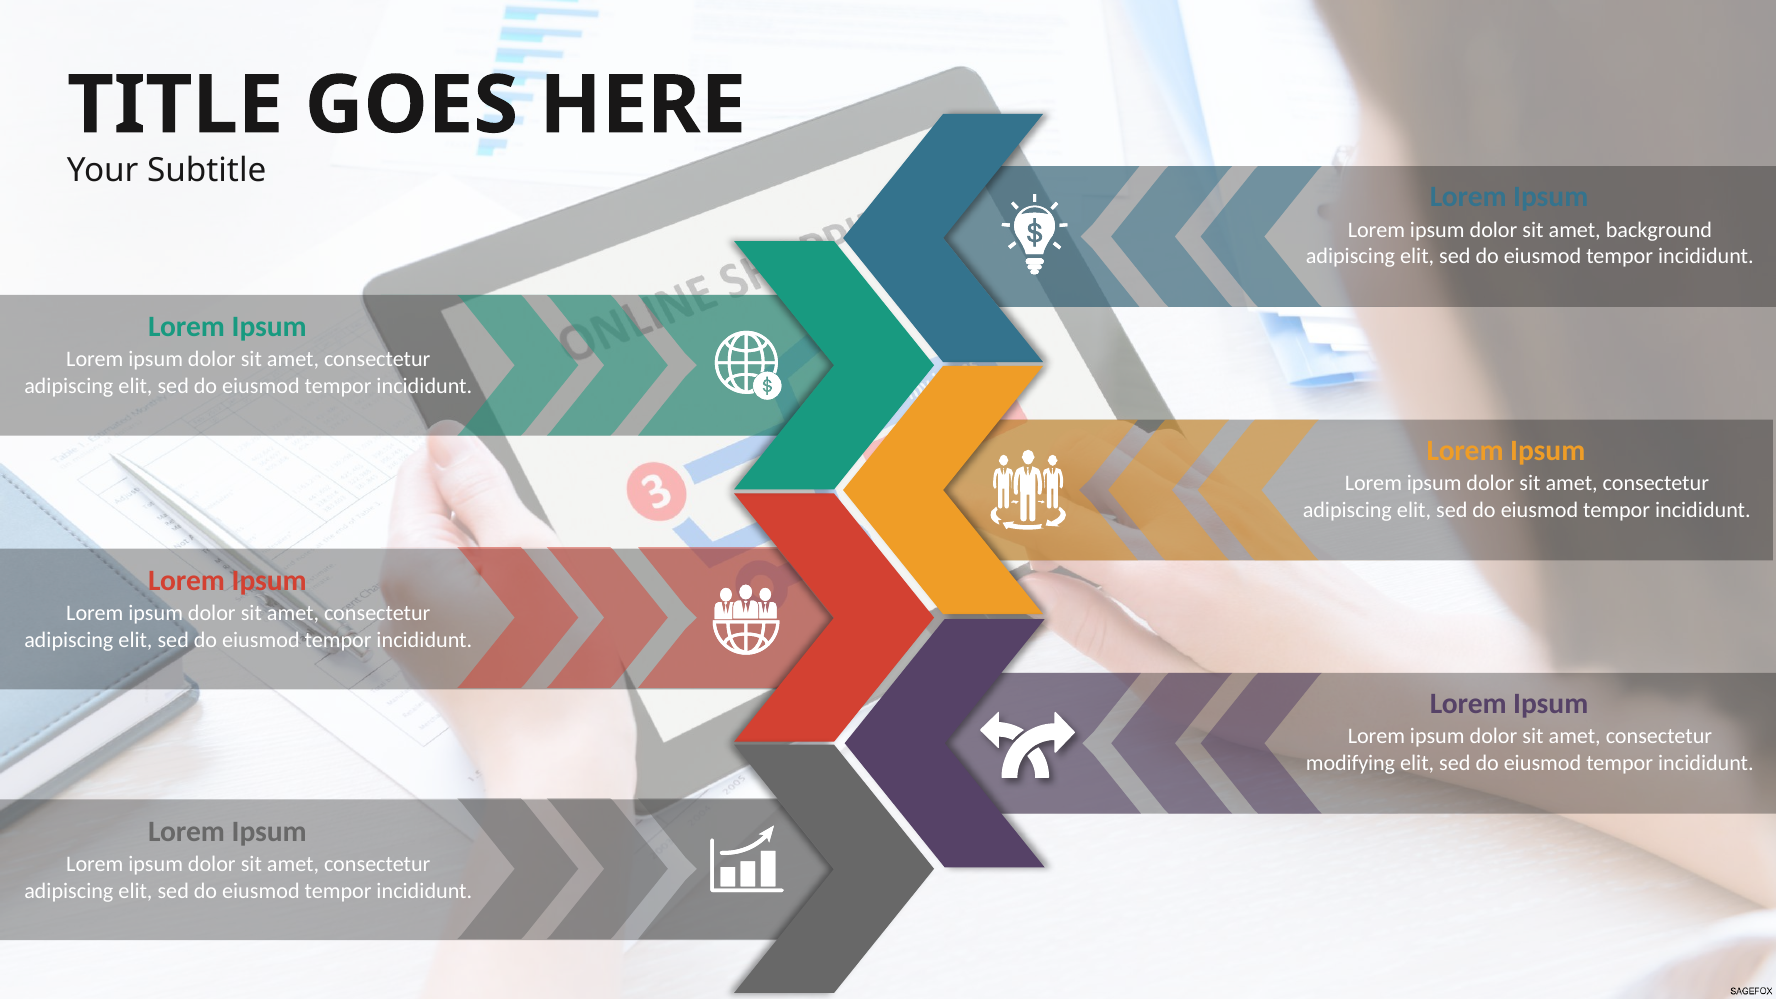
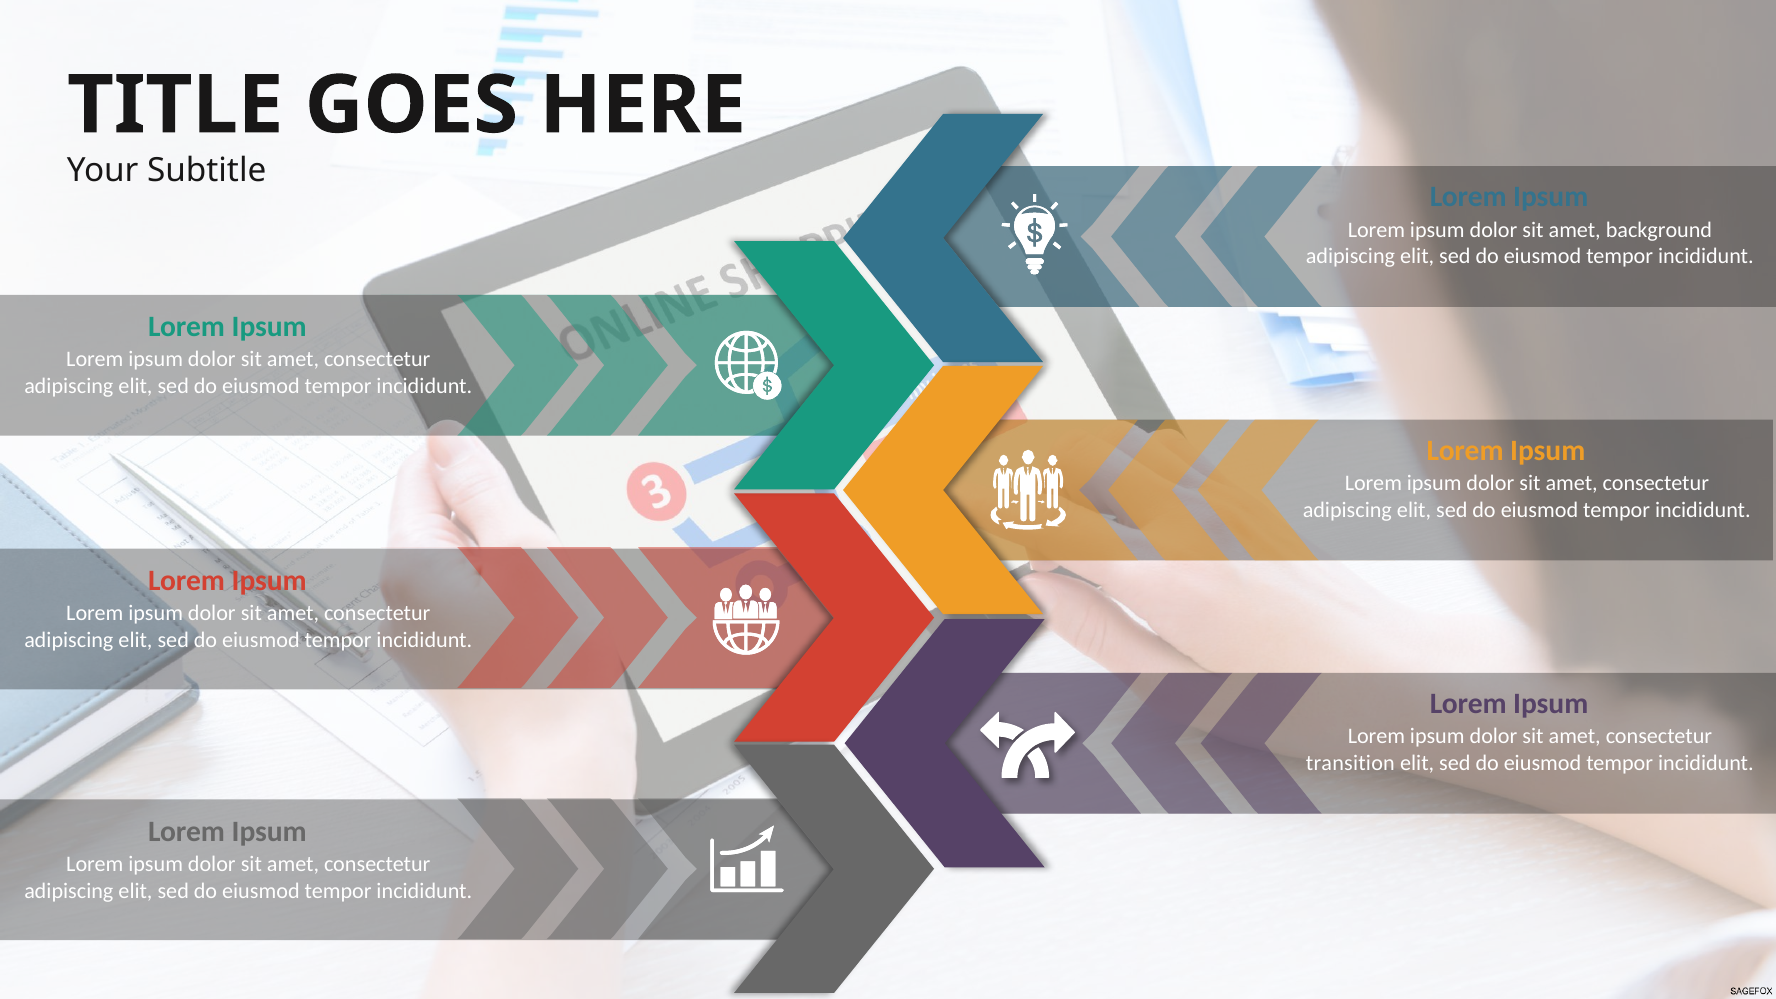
modifying: modifying -> transition
